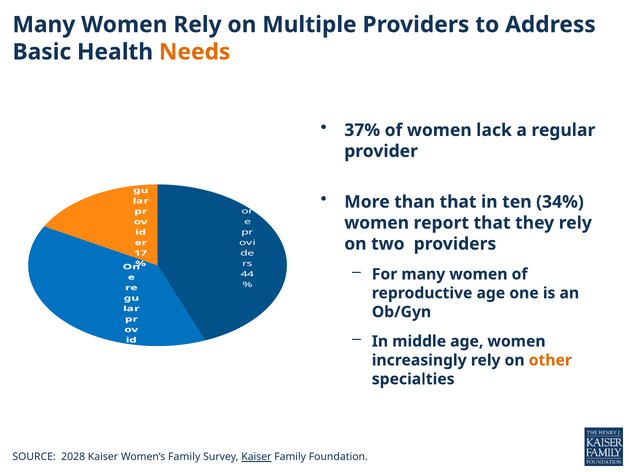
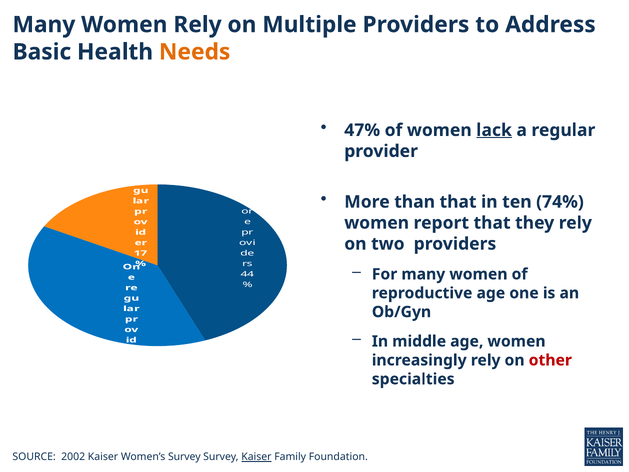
37%: 37% -> 47%
lack underline: none -> present
34%: 34% -> 74%
other colour: orange -> red
2028: 2028 -> 2002
Women’s Family: Family -> Survey
